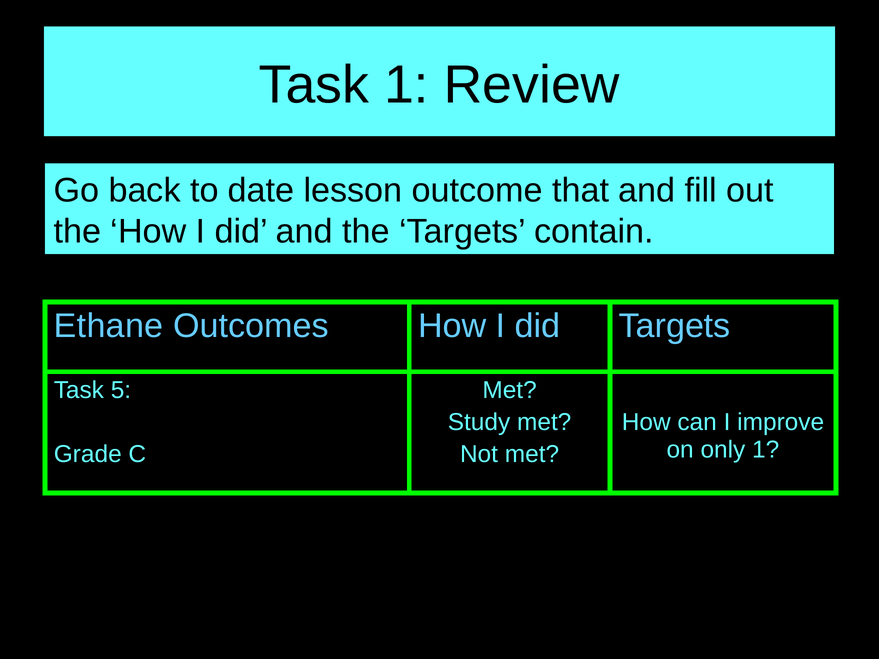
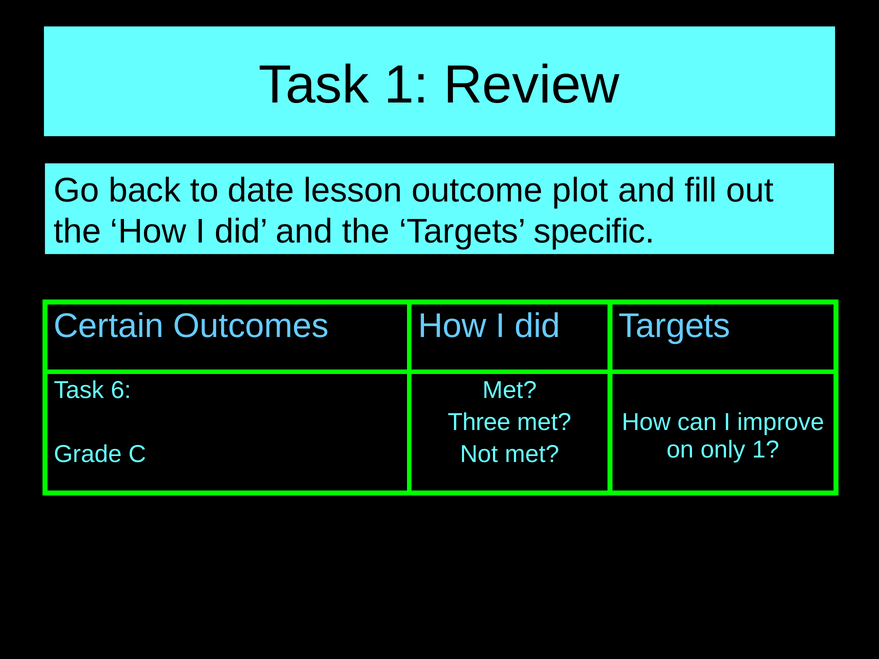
that: that -> plot
contain: contain -> specific
Ethane: Ethane -> Certain
5: 5 -> 6
Study: Study -> Three
